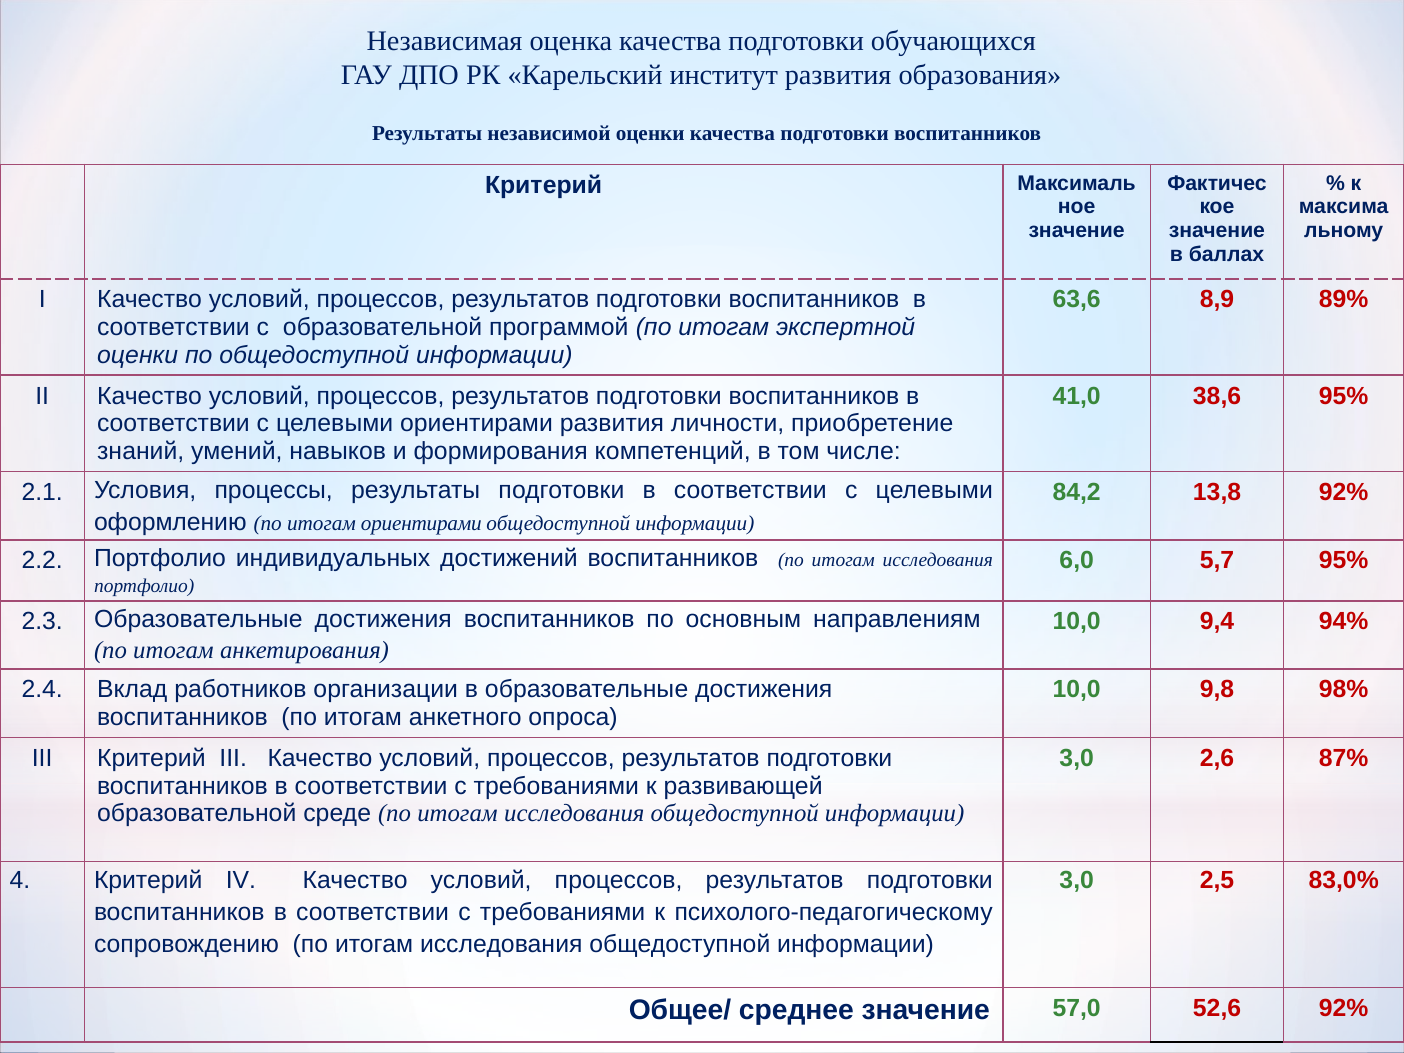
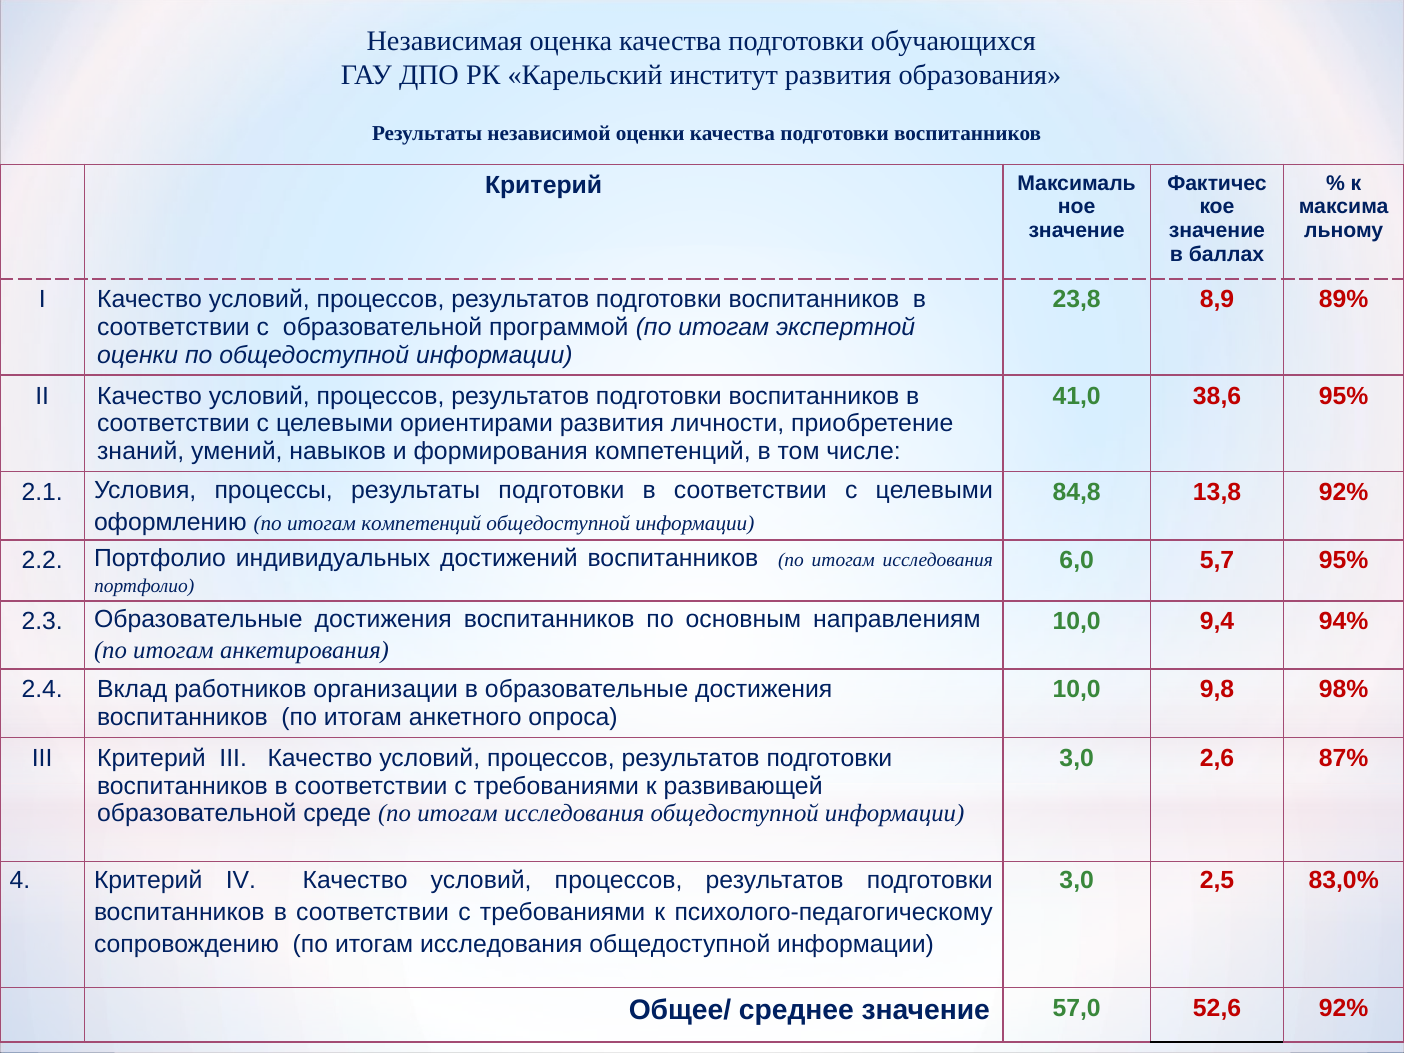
63,6: 63,6 -> 23,8
84,2: 84,2 -> 84,8
итогам ориентирами: ориентирами -> компетенций
